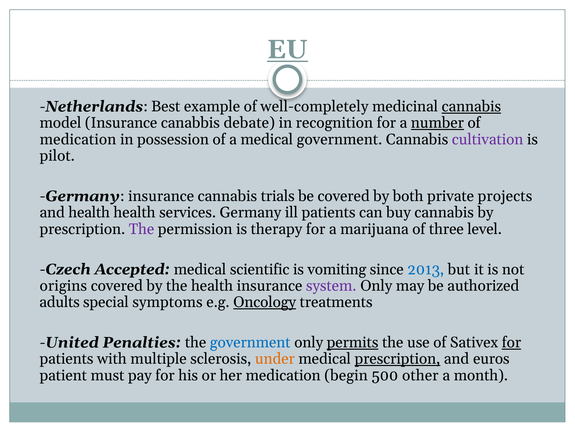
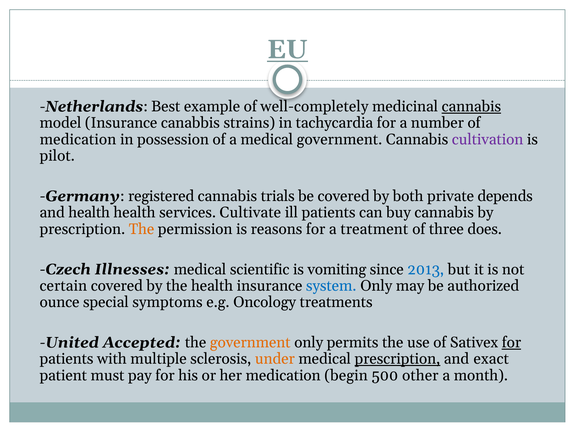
debate: debate -> strains
recognition: recognition -> tachycardia
number underline: present -> none
Germany insurance: insurance -> registered
projects: projects -> depends
services Germany: Germany -> Cultivate
The at (142, 229) colour: purple -> orange
therapy: therapy -> reasons
marijuana: marijuana -> treatment
level: level -> does
Accepted: Accepted -> Illnesses
origins: origins -> certain
system colour: purple -> blue
adults: adults -> ounce
Oncology underline: present -> none
Penalties: Penalties -> Accepted
government at (250, 342) colour: blue -> orange
permits underline: present -> none
euros: euros -> exact
